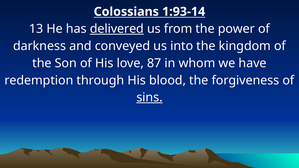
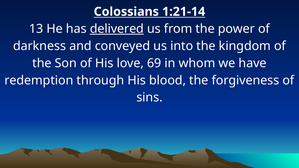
1:93-14: 1:93-14 -> 1:21-14
87: 87 -> 69
sins underline: present -> none
